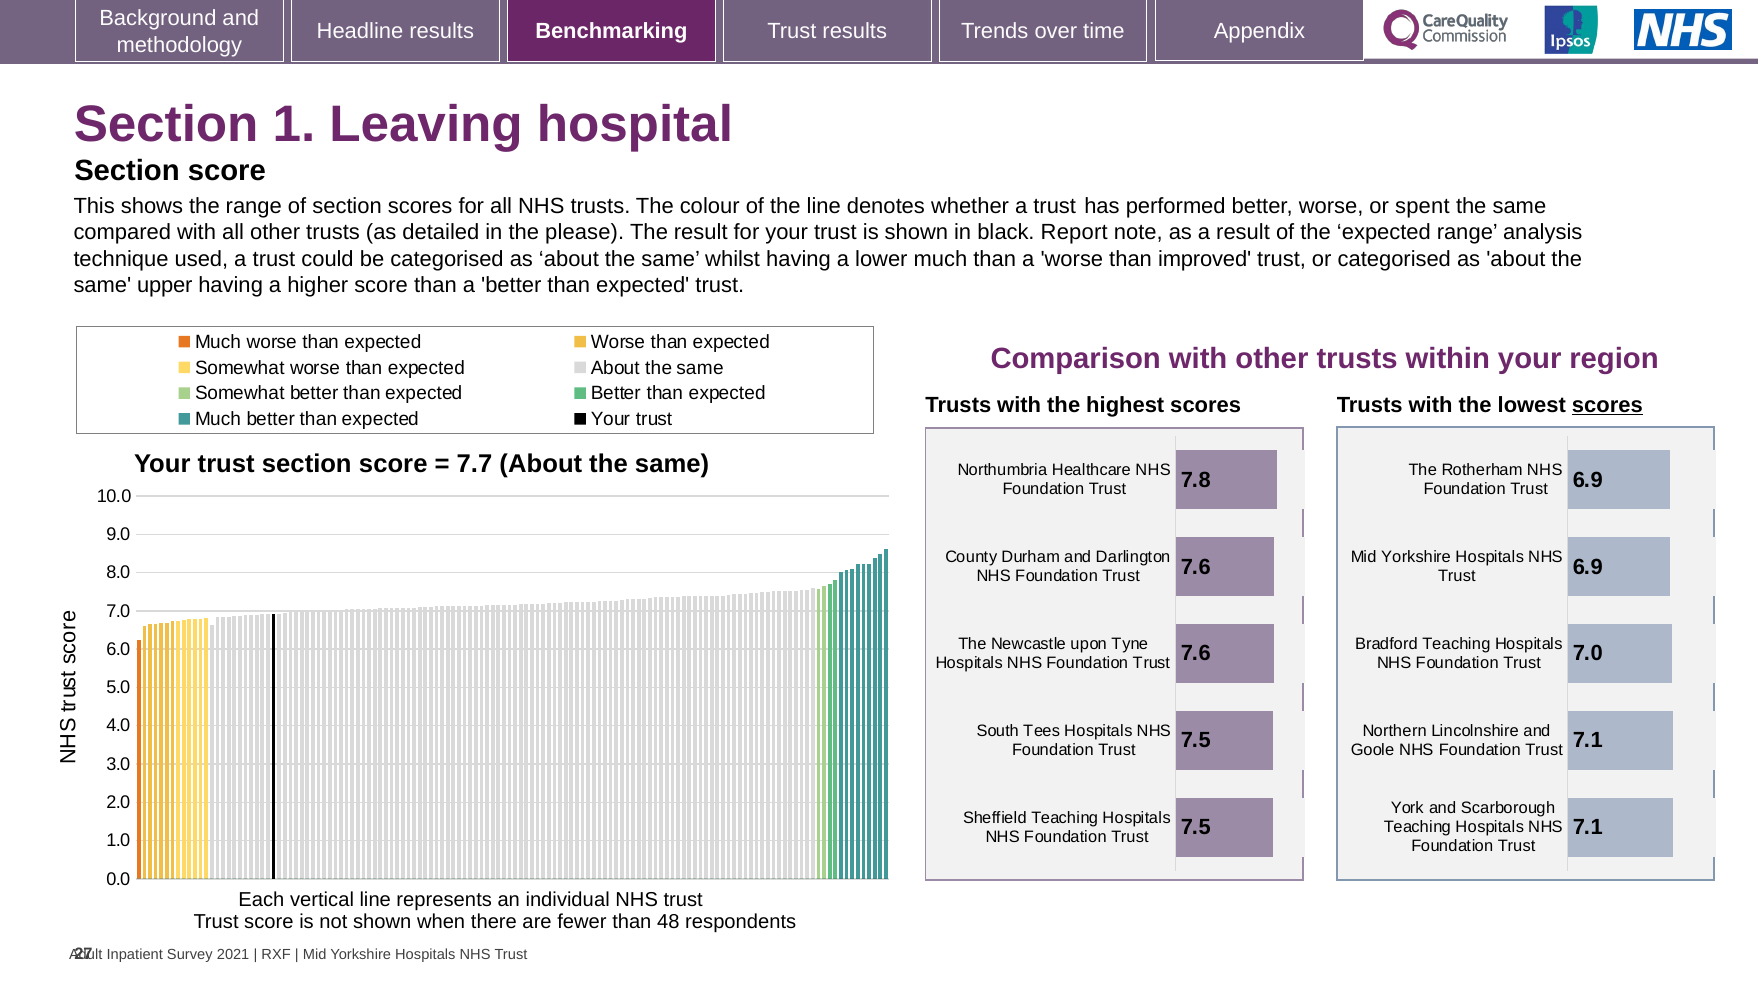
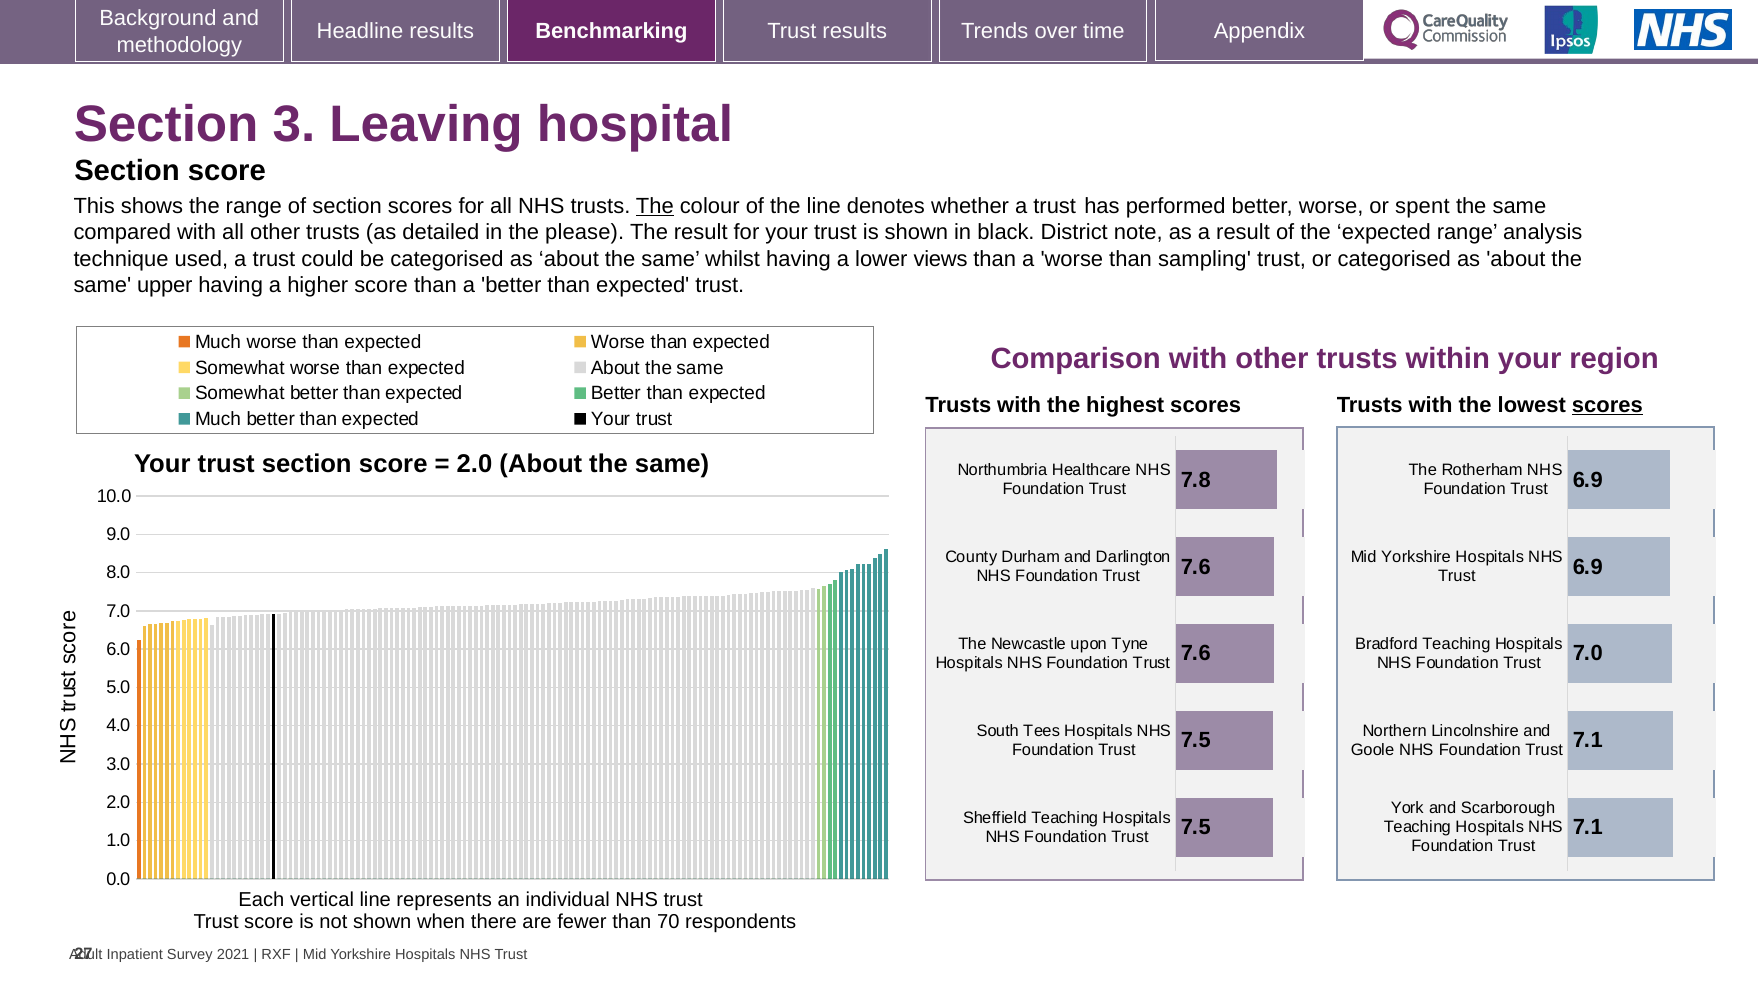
1: 1 -> 3
The at (655, 206) underline: none -> present
Report: Report -> District
lower much: much -> views
improved: improved -> sampling
7.7 at (475, 463): 7.7 -> 2.0
48: 48 -> 70
